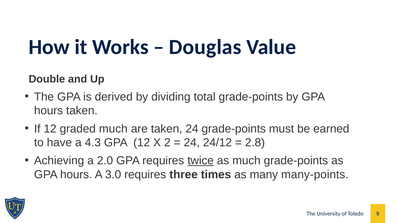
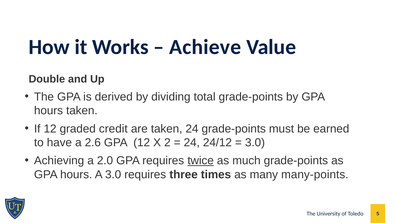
Douglas: Douglas -> Achieve
graded much: much -> credit
4.3: 4.3 -> 2.6
2.8 at (255, 143): 2.8 -> 3.0
